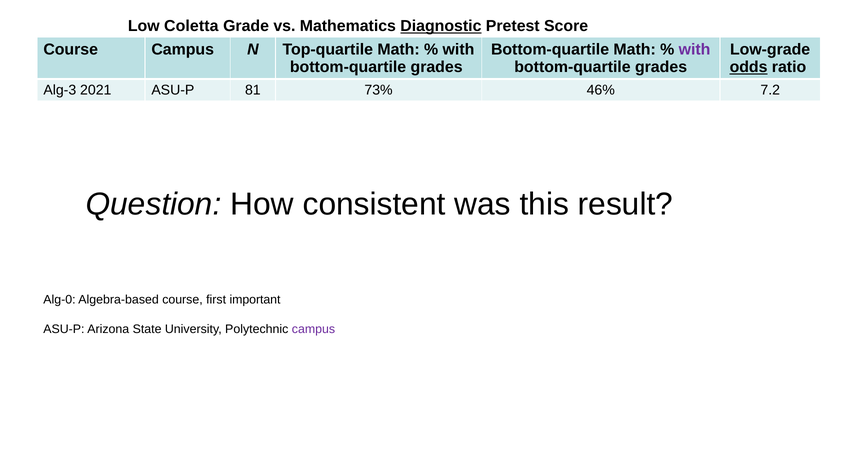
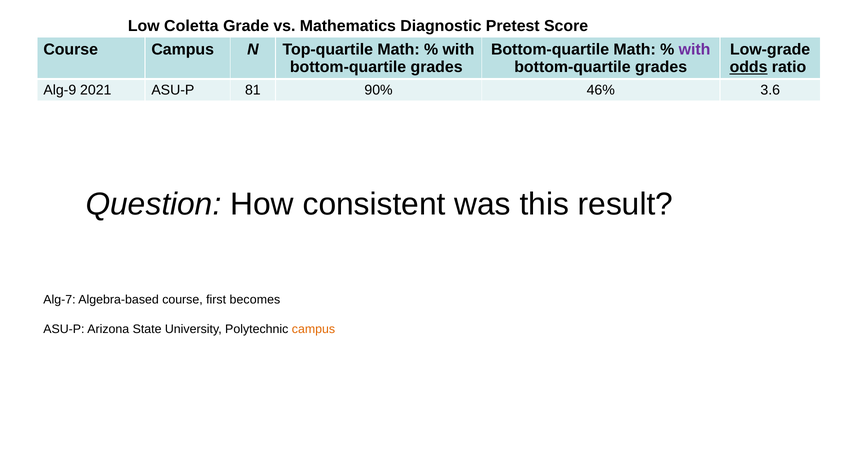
Diagnostic underline: present -> none
Alg-3: Alg-3 -> Alg-9
73%: 73% -> 90%
7.2: 7.2 -> 3.6
Alg-0: Alg-0 -> Alg-7
important: important -> becomes
campus at (313, 329) colour: purple -> orange
